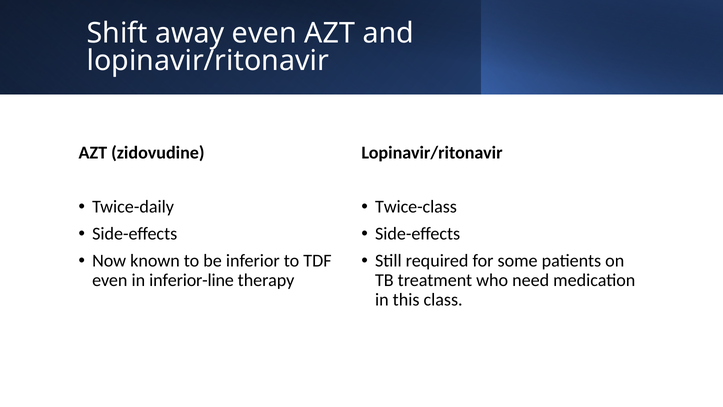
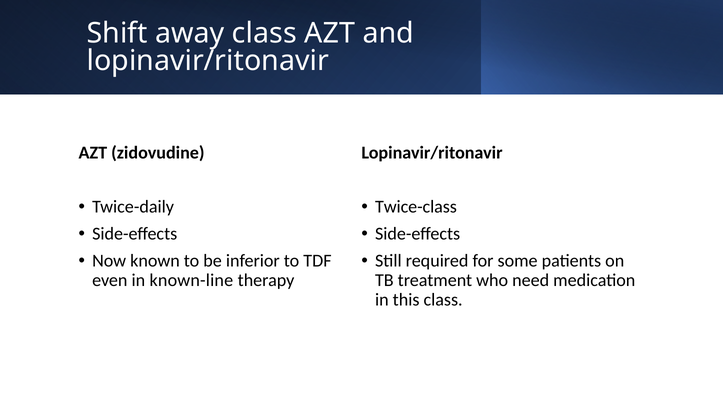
away even: even -> class
inferior-line: inferior-line -> known-line
